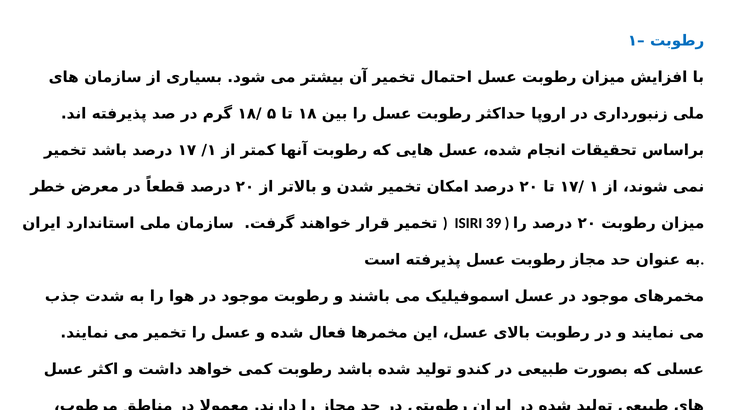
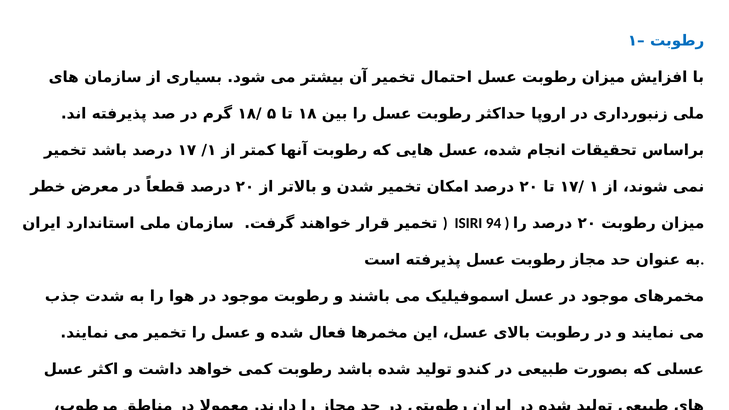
39: 39 -> 94
